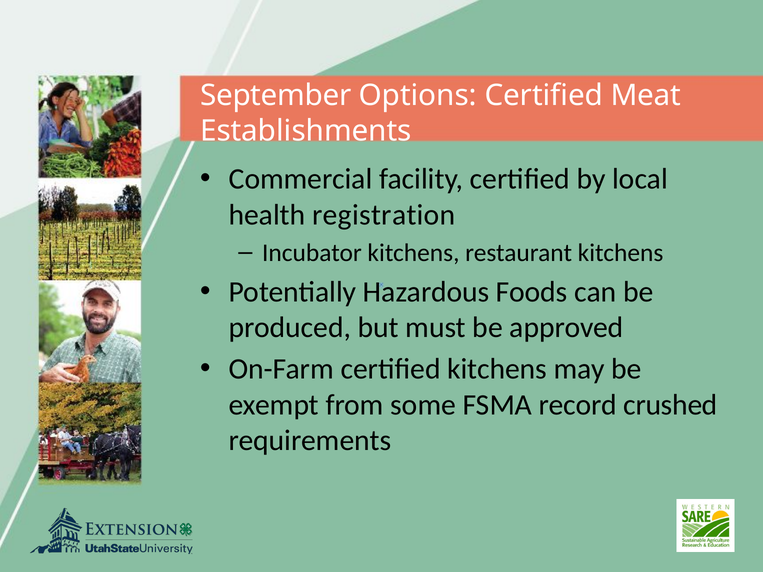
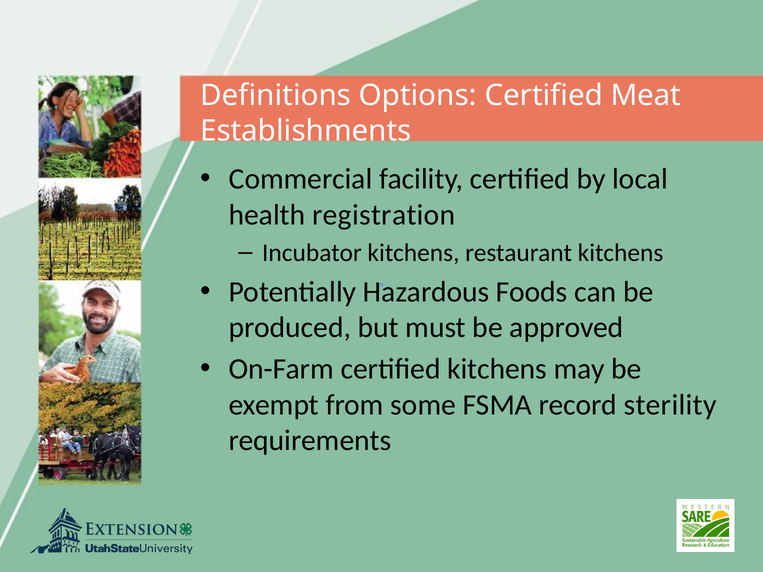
September: September -> Definitions
crushed: crushed -> sterility
